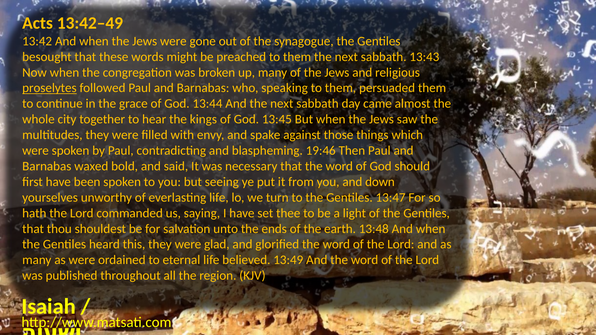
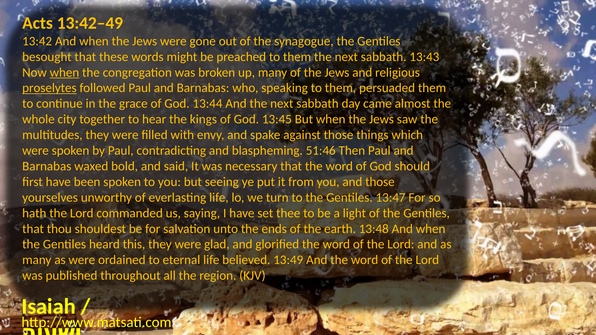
when at (64, 72) underline: none -> present
19:46: 19:46 -> 51:46
and down: down -> those
